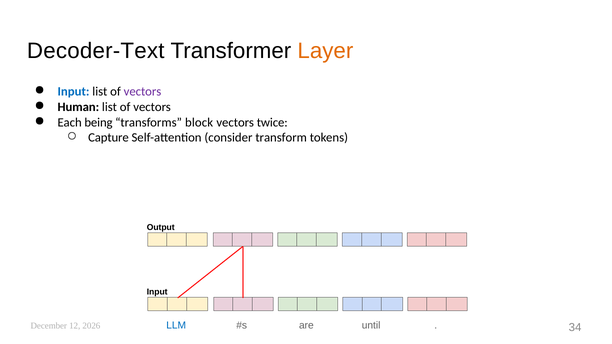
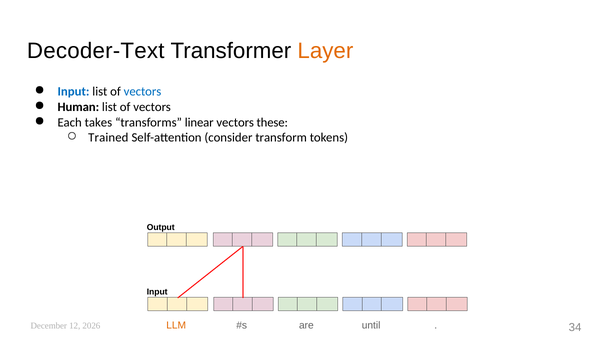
vectors at (142, 92) colour: purple -> blue
being: being -> takes
block: block -> linear
twice: twice -> these
Capture: Capture -> Trained
LLM colour: blue -> orange
